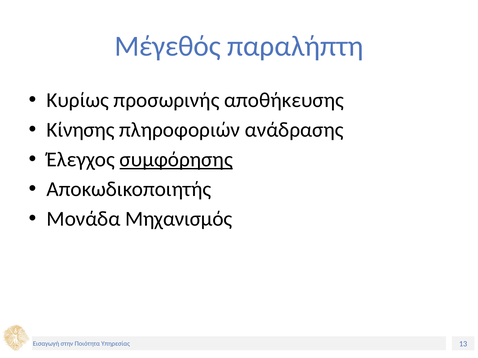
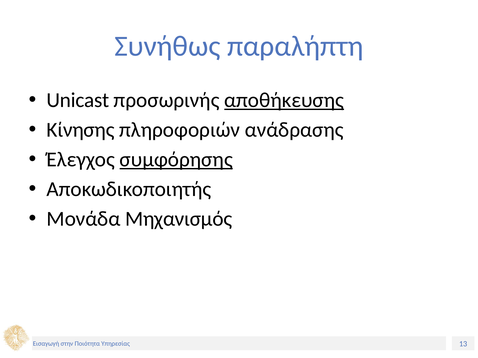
Μέγεθός: Μέγεθός -> Συνήθως
Κυρίως: Κυρίως -> Unicast
αποθήκευσης underline: none -> present
